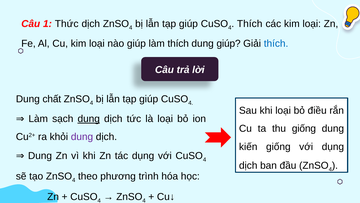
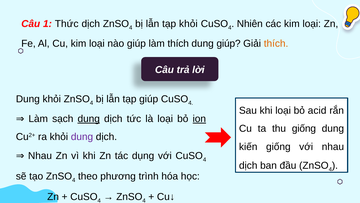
giúp at (188, 24): giúp -> khỏi
Thích at (250, 24): Thích -> Nhiên
thích at (276, 43) colour: blue -> orange
Dung chất: chất -> khỏi
điều: điều -> acid
ion underline: none -> present
với dụng: dụng -> nhau
Dung at (40, 155): Dung -> Nhau
